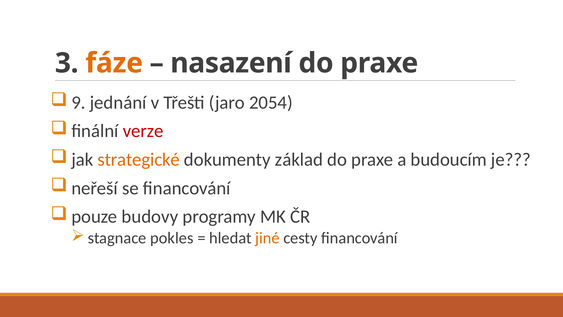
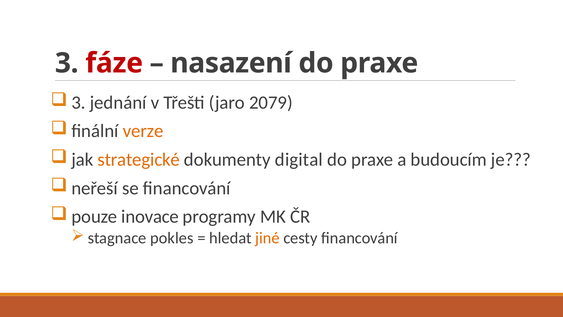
fáze colour: orange -> red
9 at (78, 103): 9 -> 3
2054: 2054 -> 2079
verze colour: red -> orange
základ: základ -> digital
budovy: budovy -> inovace
